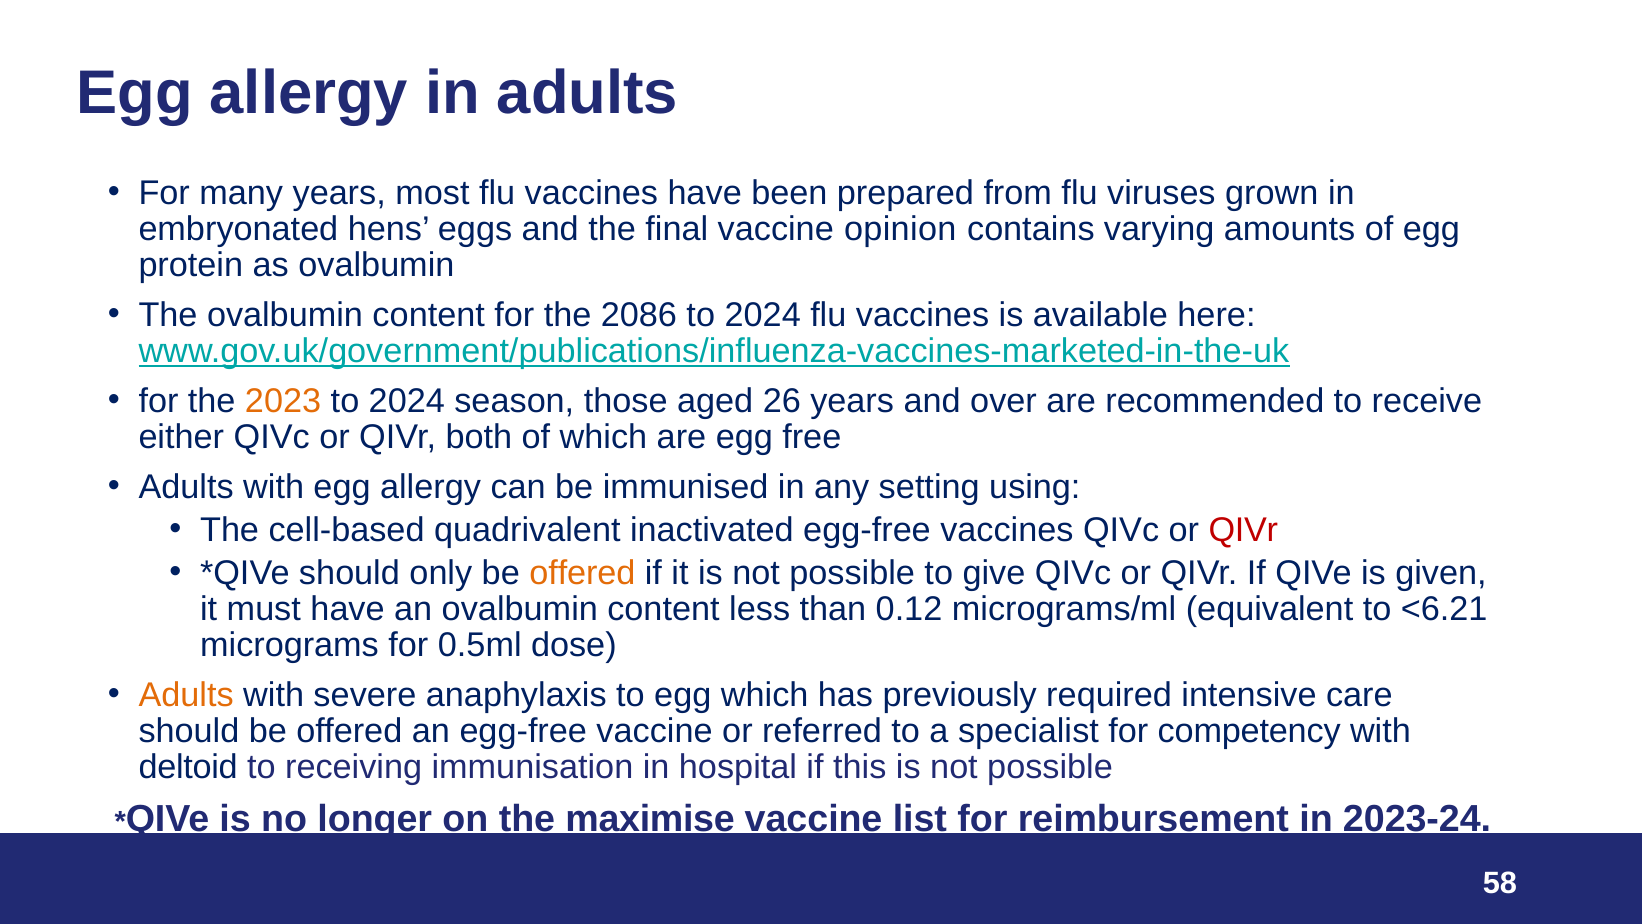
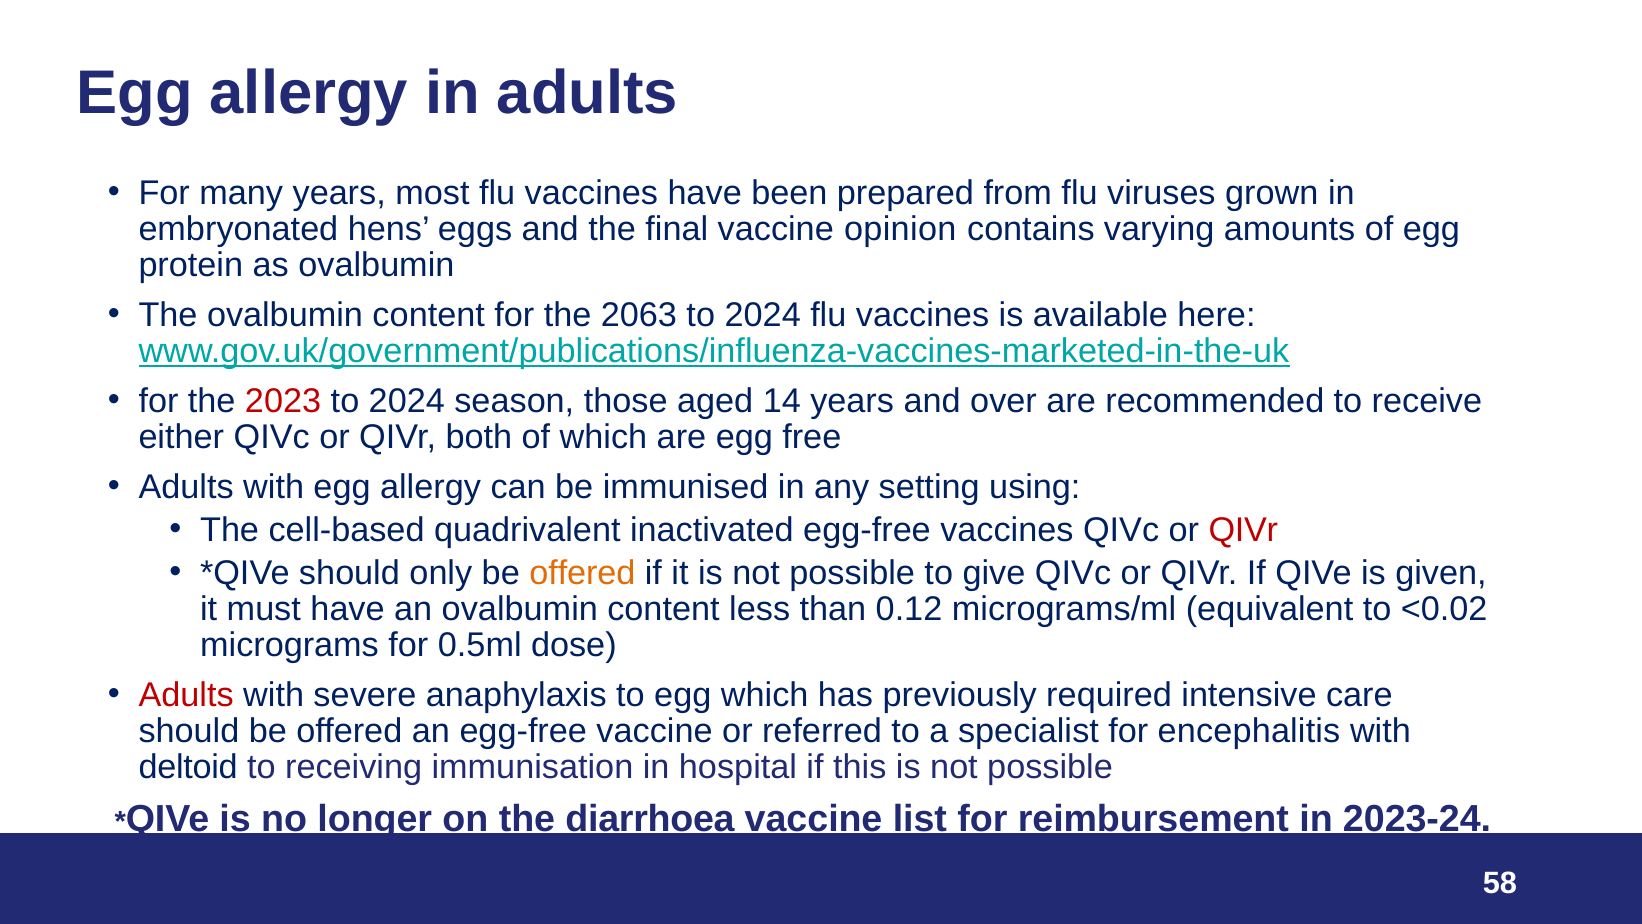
2086: 2086 -> 2063
2023 colour: orange -> red
26: 26 -> 14
<6.21: <6.21 -> <0.02
Adults at (186, 695) colour: orange -> red
competency: competency -> encephalitis
maximise: maximise -> diarrhoea
